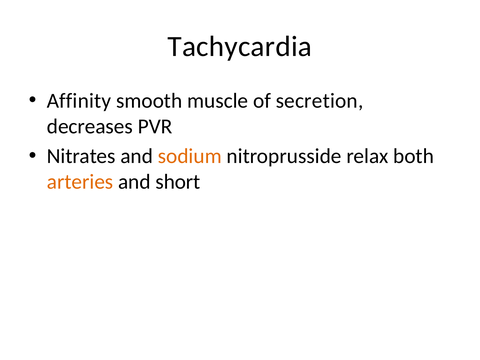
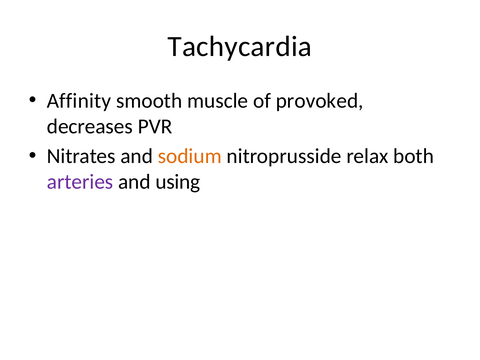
secretion: secretion -> provoked
arteries colour: orange -> purple
short: short -> using
